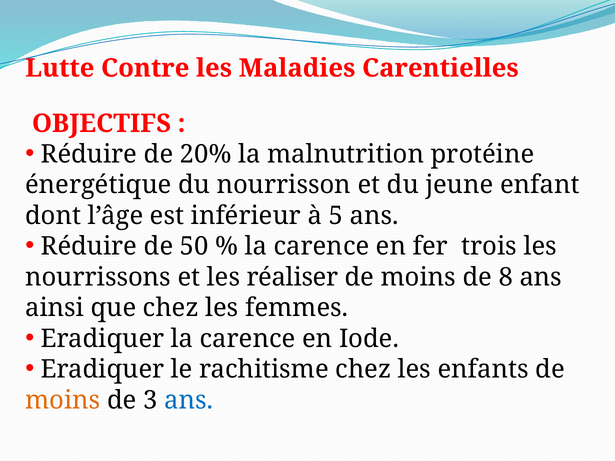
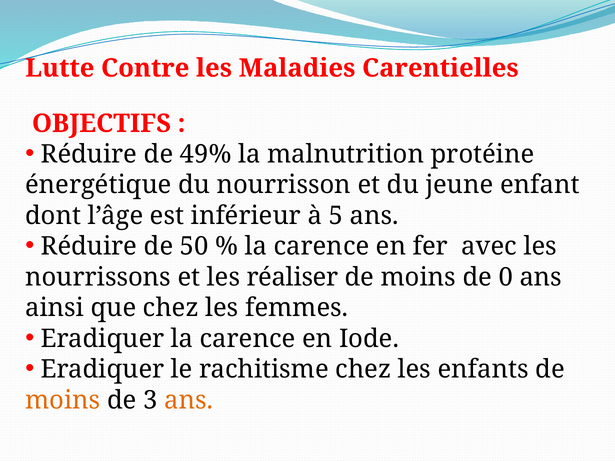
20%: 20% -> 49%
trois: trois -> avec
8: 8 -> 0
ans at (189, 400) colour: blue -> orange
